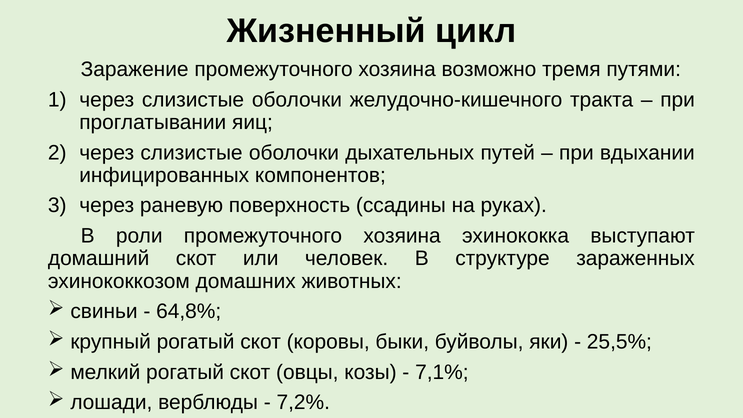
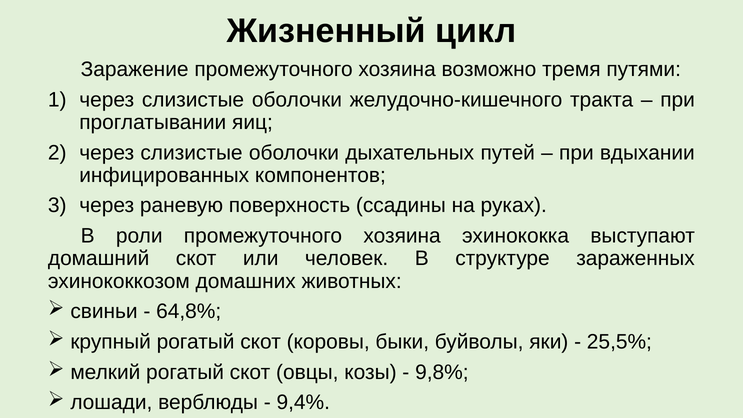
7,1%: 7,1% -> 9,8%
7,2%: 7,2% -> 9,4%
